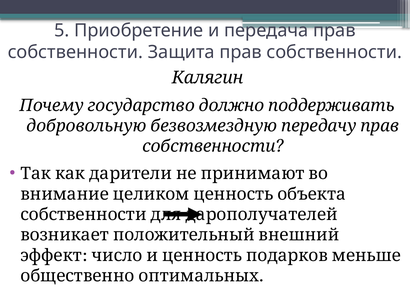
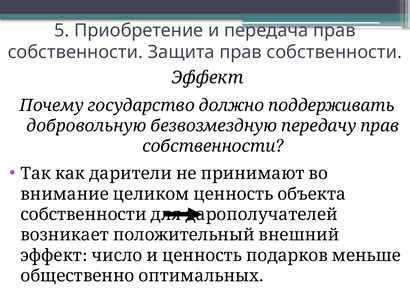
Калягин at (208, 78): Калягин -> Эффект
